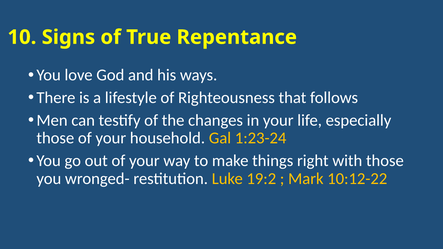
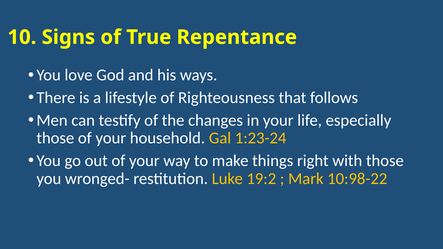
10:12-22: 10:12-22 -> 10:98-22
